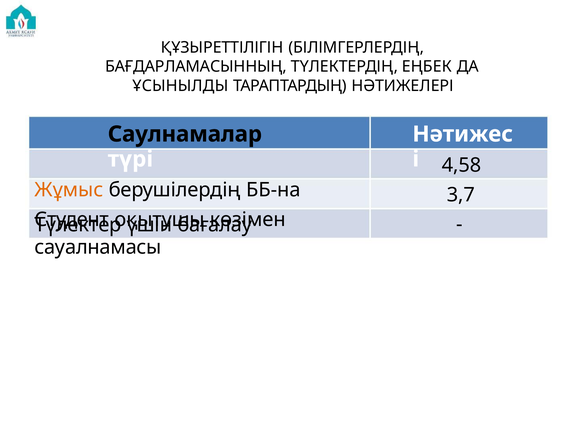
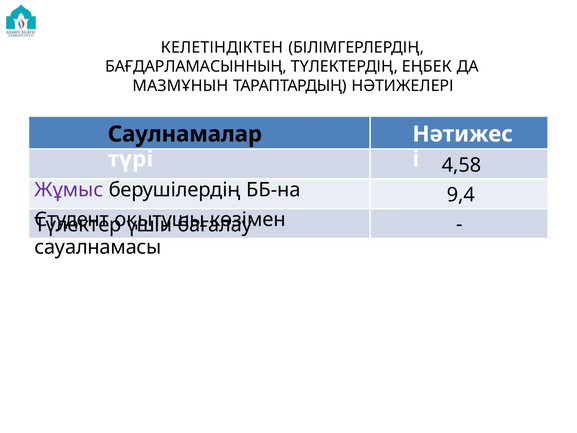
ҚҰЗЫРЕТТІЛІГІН: ҚҰЗЫРЕТТІЛІГІН -> КЕЛЕТІНДІКТЕН
ҰСЫНЫЛДЫ: ҰСЫНЫЛДЫ -> МАЗМҰНЫН
Жұмыс colour: orange -> purple
3,7: 3,7 -> 9,4
